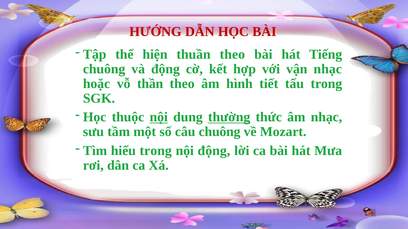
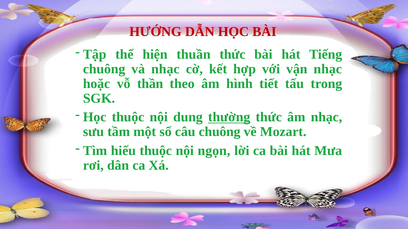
thuần theo: theo -> thức
và động: động -> nhạc
nội at (159, 117) underline: present -> none
hiểu trong: trong -> thuộc
nội động: động -> ngọn
